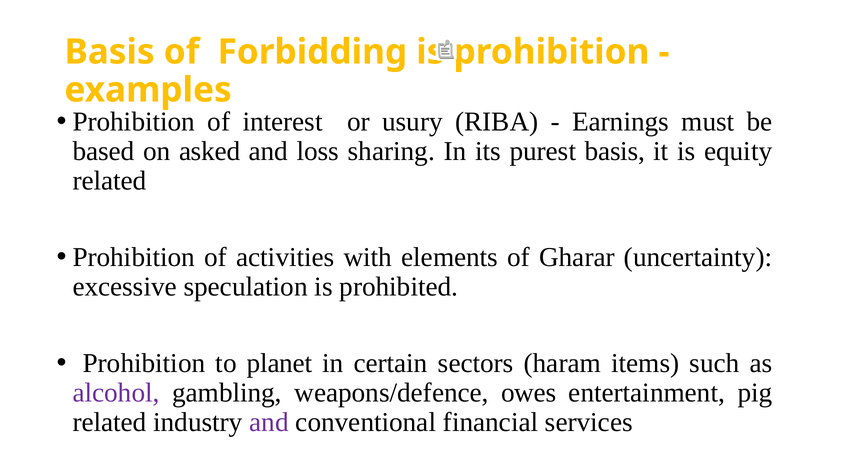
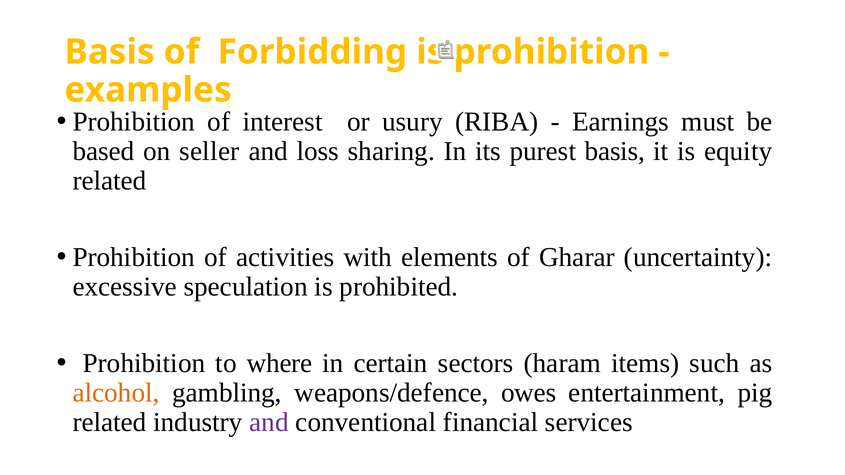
asked: asked -> seller
planet: planet -> where
alcohol colour: purple -> orange
